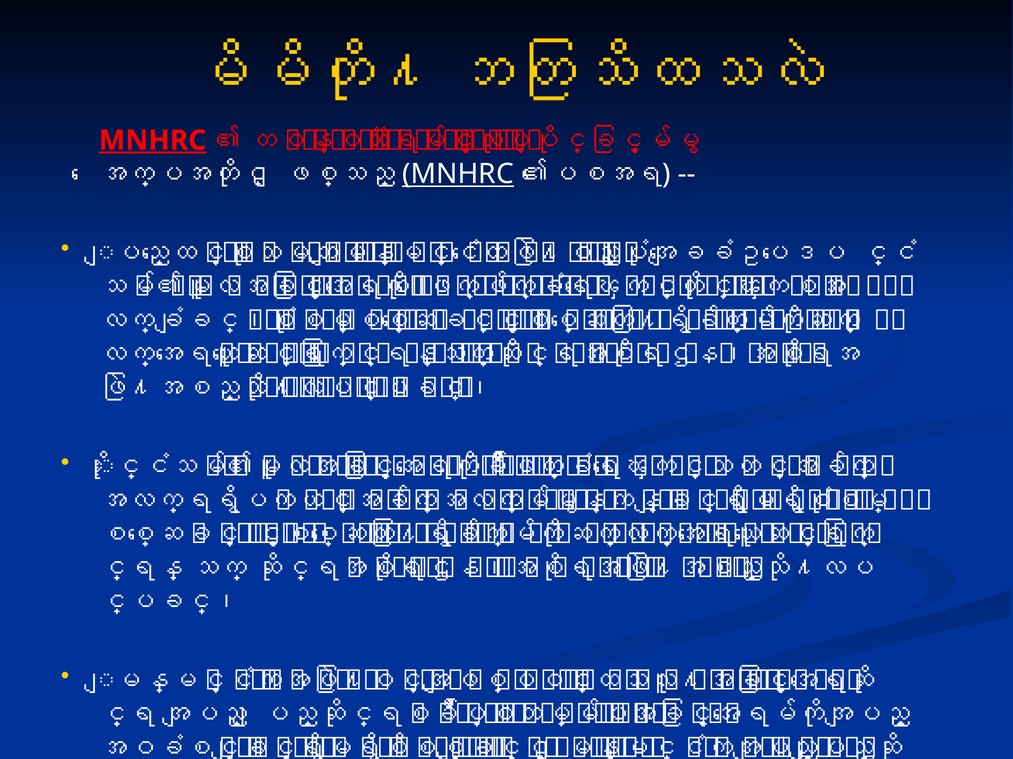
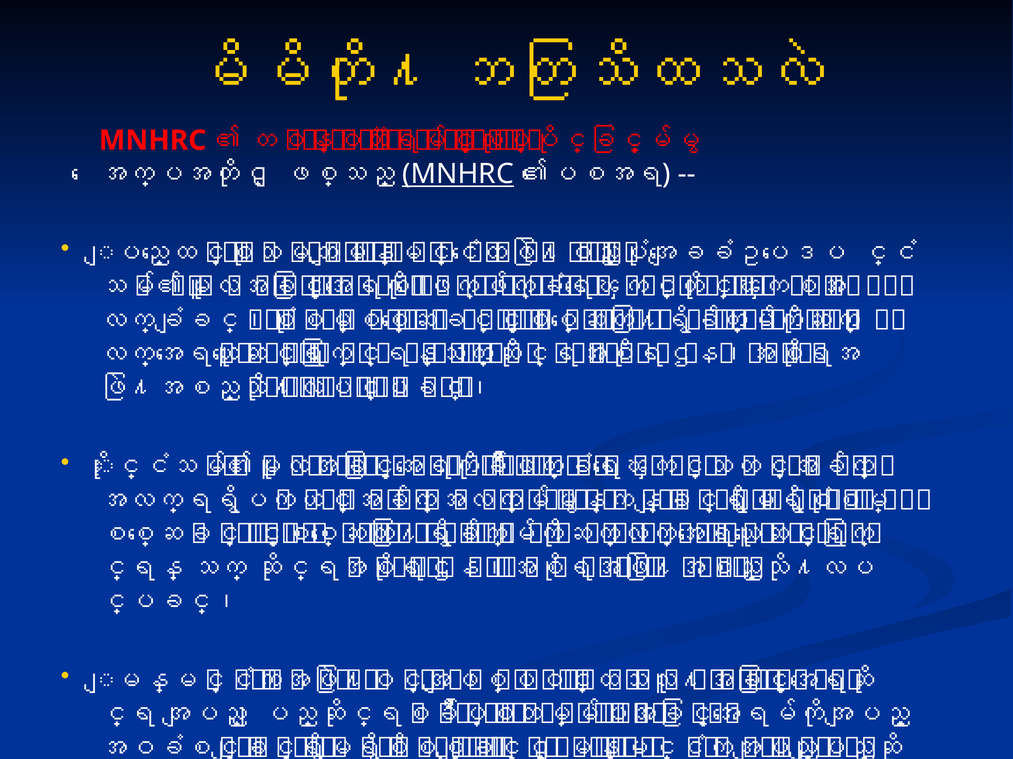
MNHRC at (153, 141) underline: present -> none
